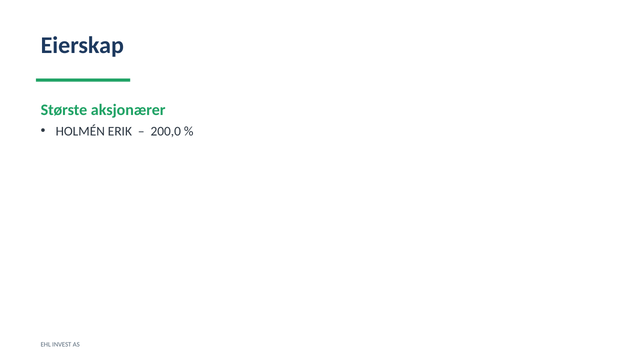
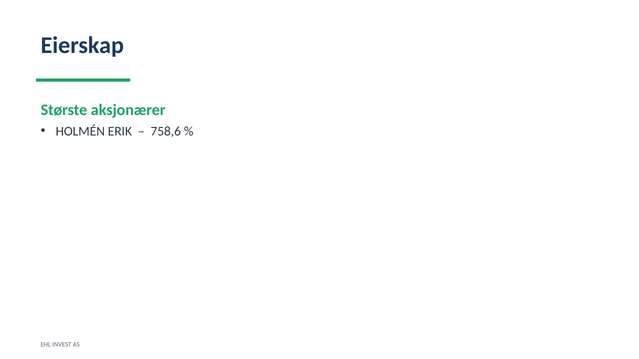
200,0: 200,0 -> 758,6
